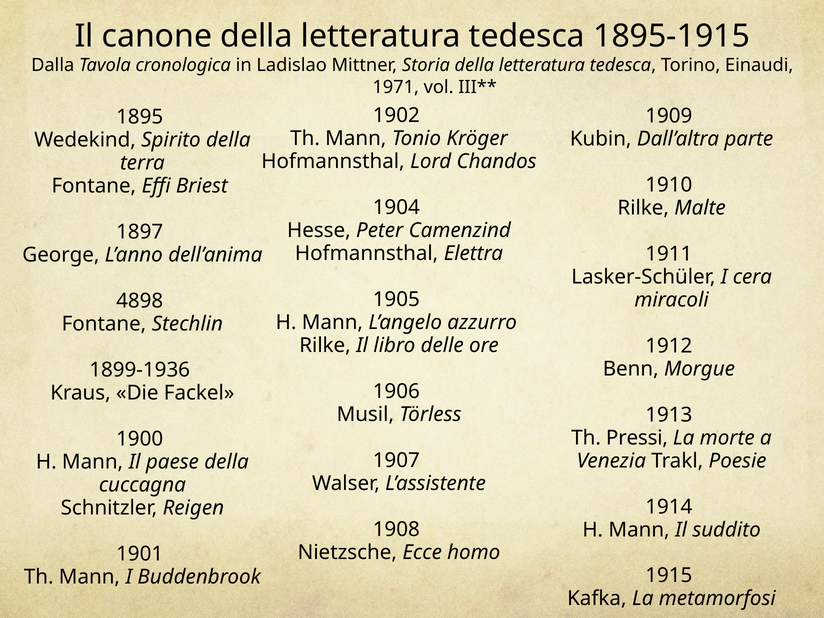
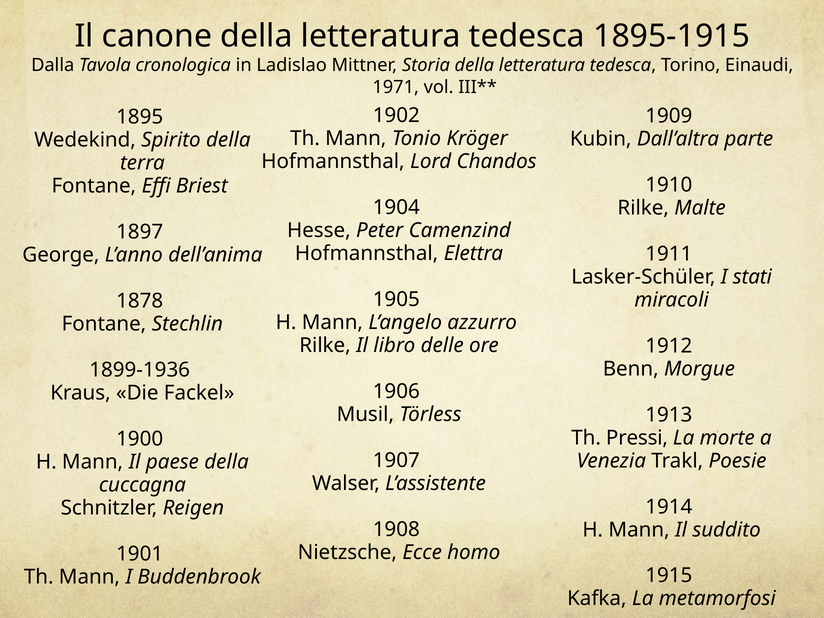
cera: cera -> stati
4898: 4898 -> 1878
